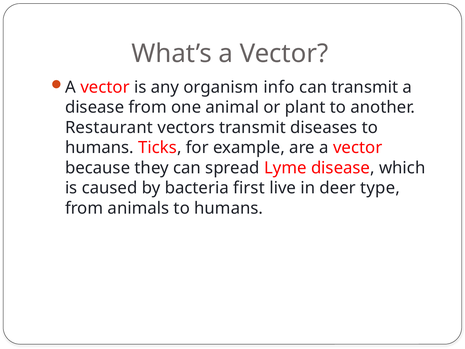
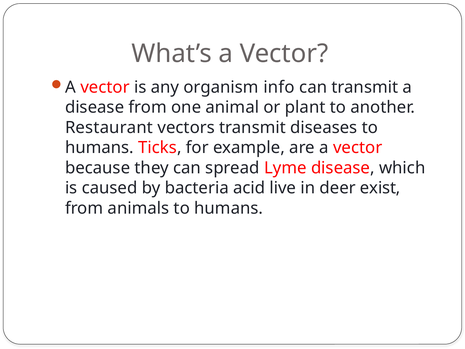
first: first -> acid
type: type -> exist
